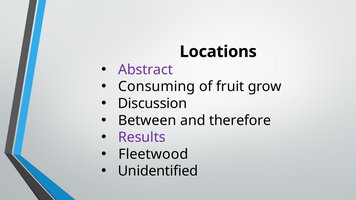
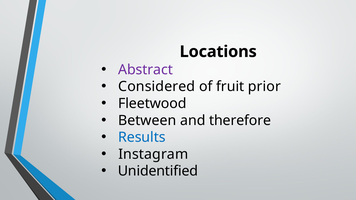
Consuming: Consuming -> Considered
grow: grow -> prior
Discussion: Discussion -> Fleetwood
Results colour: purple -> blue
Fleetwood: Fleetwood -> Instagram
